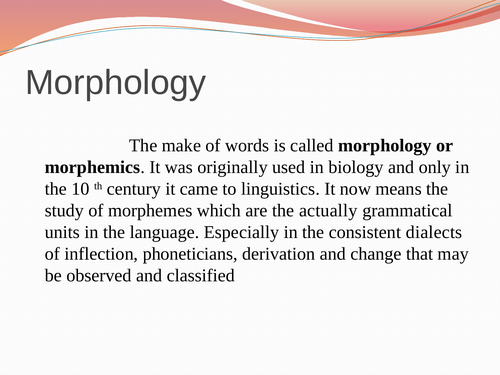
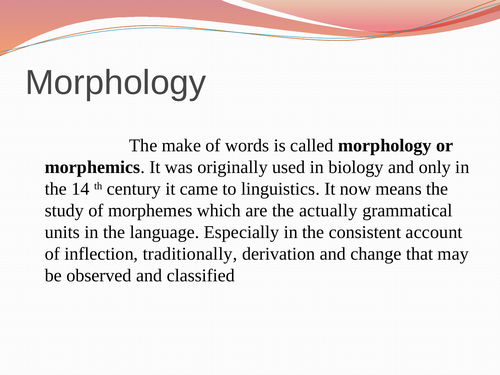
10: 10 -> 14
dialects: dialects -> account
phoneticians: phoneticians -> traditionally
